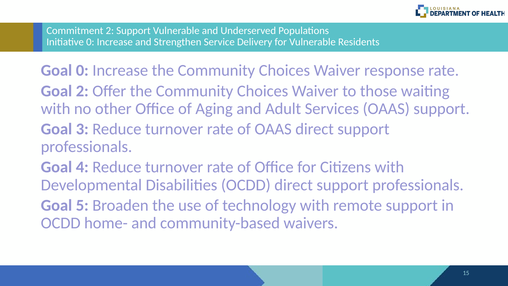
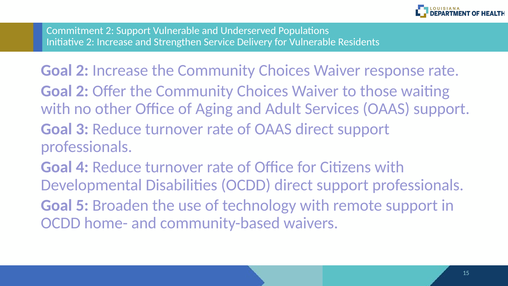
Initiative 0: 0 -> 2
0 at (82, 70): 0 -> 2
